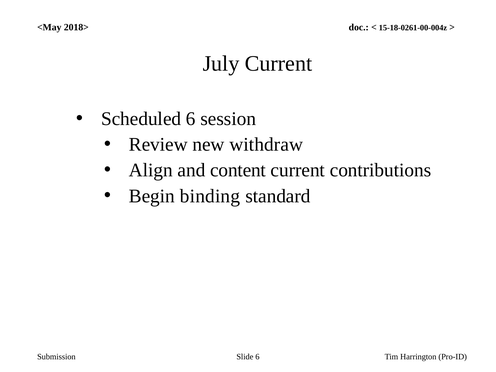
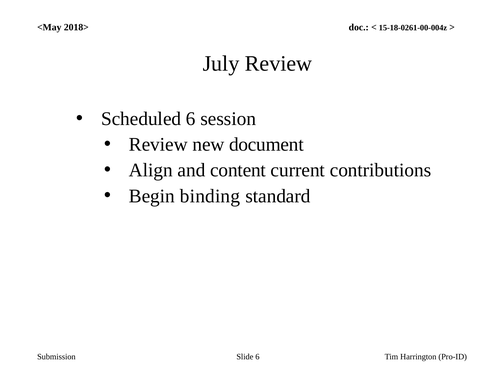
July Current: Current -> Review
withdraw: withdraw -> document
